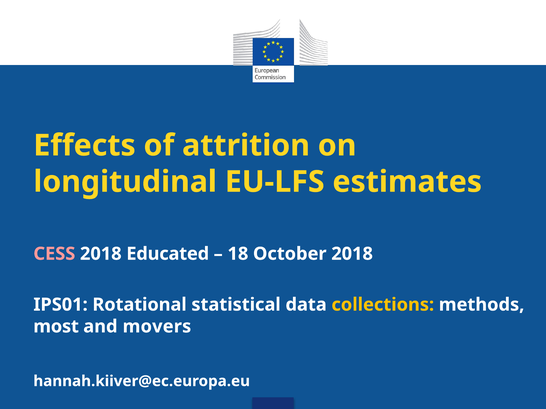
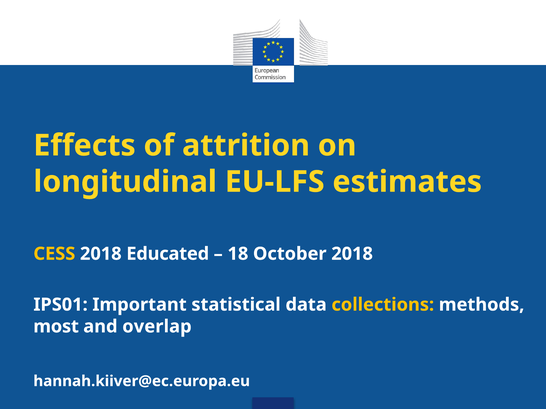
CESS colour: pink -> yellow
Rotational: Rotational -> Important
movers: movers -> overlap
